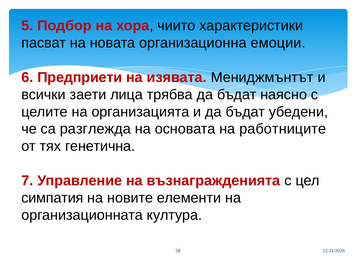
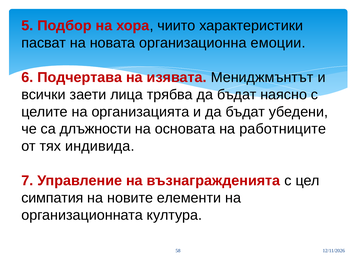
Предприети: Предприети -> Подчертава
разглежда: разглежда -> длъжности
генетична: генетична -> индивида
